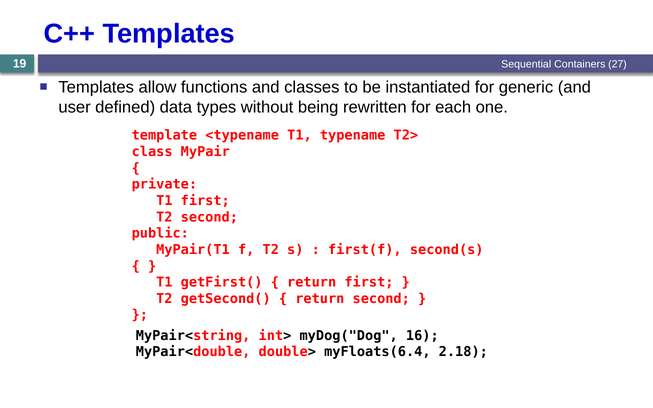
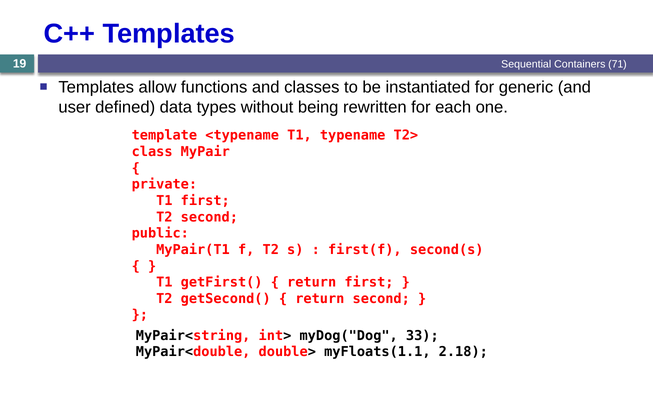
27: 27 -> 71
16: 16 -> 33
myFloats(6.4: myFloats(6.4 -> myFloats(1.1
